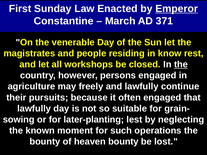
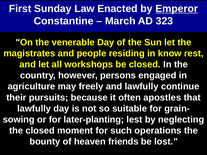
371: 371 -> 323
the at (181, 65) underline: present -> none
often engaged: engaged -> apostles
the known: known -> closed
heaven bounty: bounty -> friends
